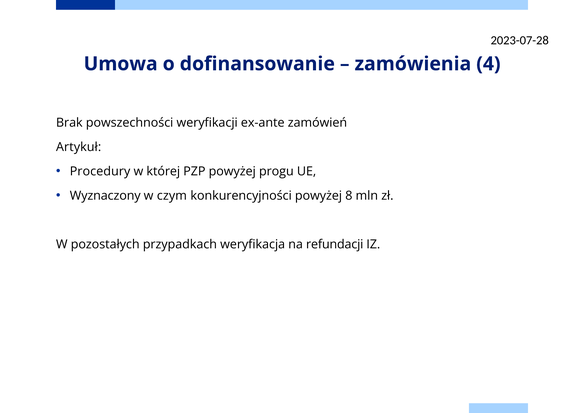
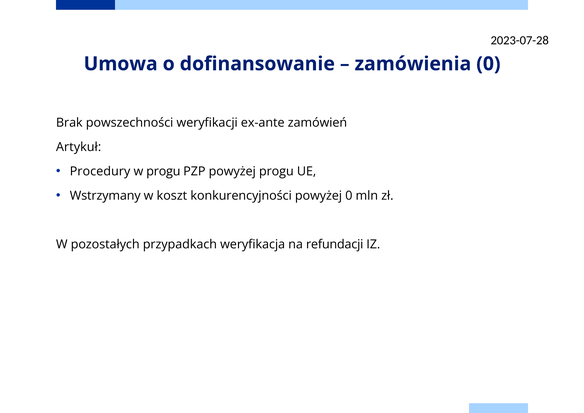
zamówienia 4: 4 -> 0
w której: której -> progu
Wyznaczony: Wyznaczony -> Wstrzymany
czym: czym -> koszt
powyżej 8: 8 -> 0
